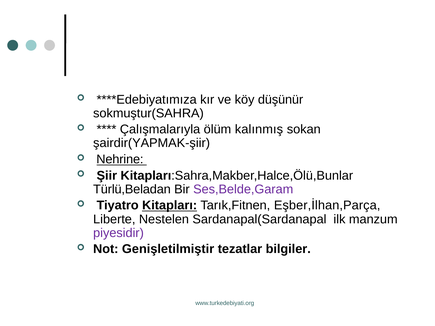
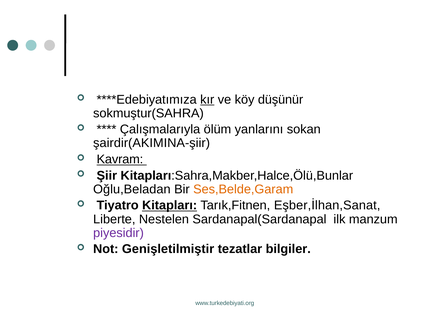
kır underline: none -> present
kalınmış: kalınmış -> yanlarını
şairdir(YAPMAK-şiir: şairdir(YAPMAK-şiir -> şairdir(AKIMINA-şiir
Nehrine: Nehrine -> Kavram
Türlü,Beladan: Türlü,Beladan -> Oğlu,Beladan
Ses,Belde,Garam colour: purple -> orange
Eşber,İlhan,Parça: Eşber,İlhan,Parça -> Eşber,İlhan,Sanat
